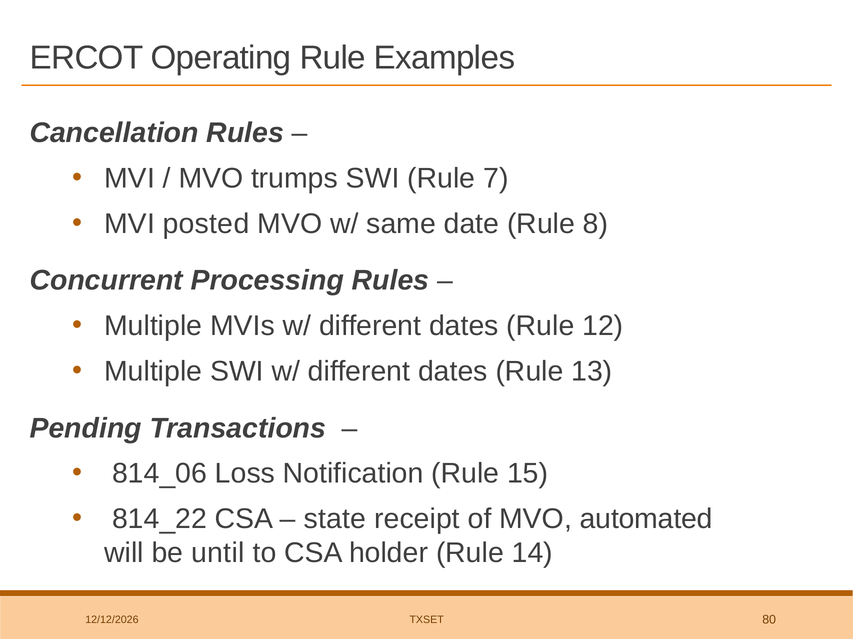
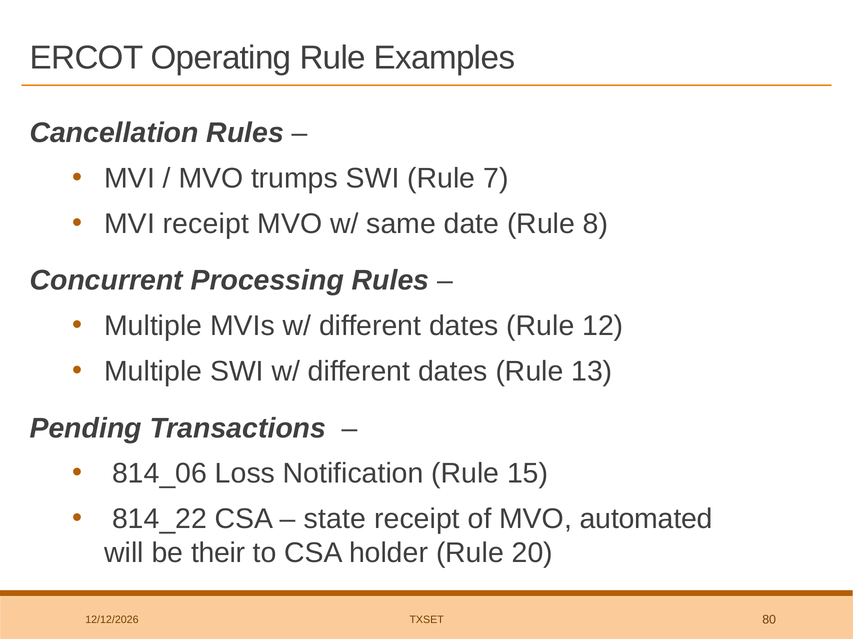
MVI posted: posted -> receipt
until: until -> their
14: 14 -> 20
